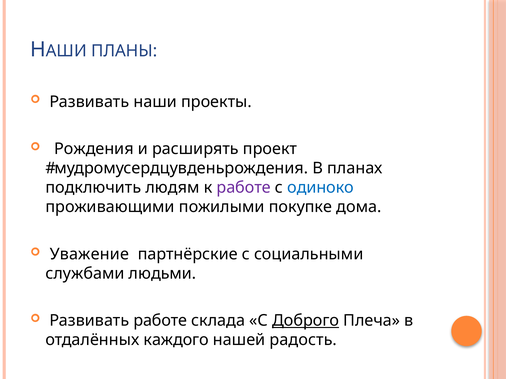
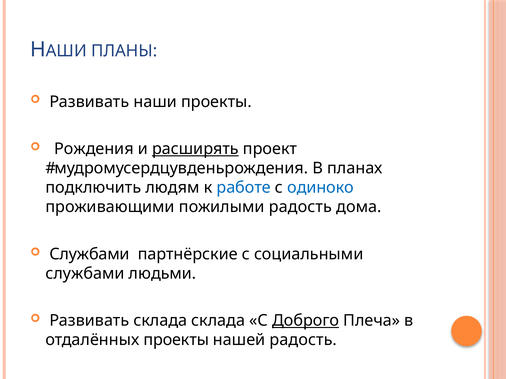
расширять underline: none -> present
работе at (244, 188) colour: purple -> blue
пожилыми покупке: покупке -> радость
Уважение at (89, 254): Уважение -> Службами
Развивать работе: работе -> склада
отдалённых каждого: каждого -> проекты
